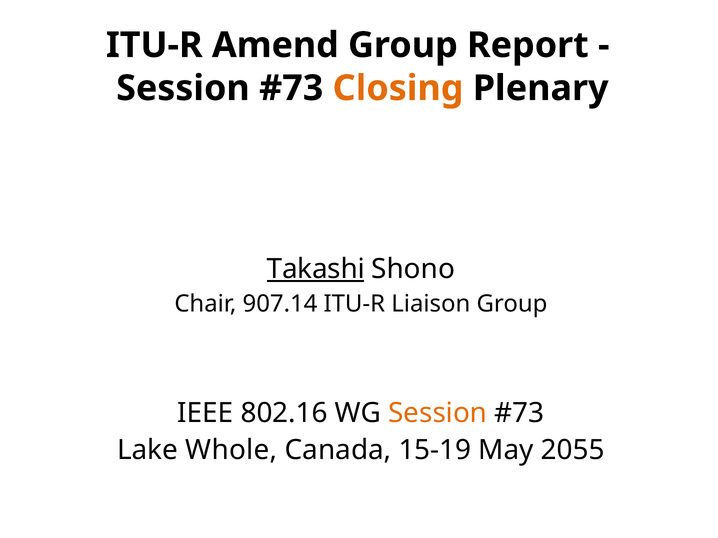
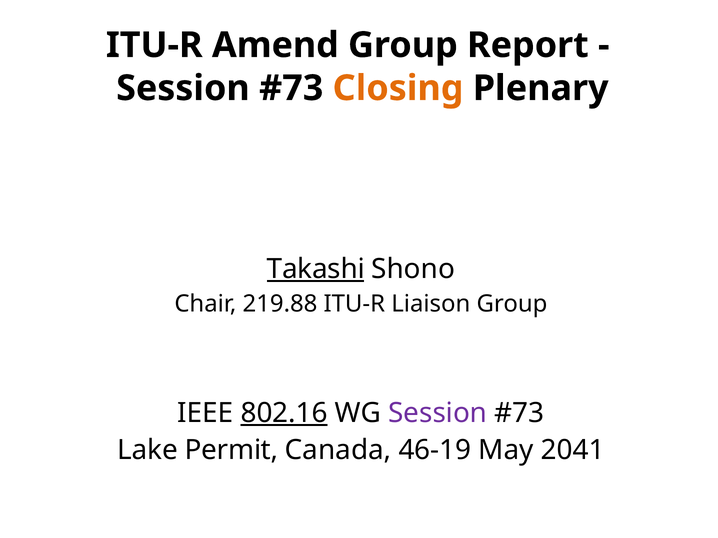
907.14: 907.14 -> 219.88
802.16 underline: none -> present
Session at (438, 413) colour: orange -> purple
Whole: Whole -> Permit
15-19: 15-19 -> 46-19
2055: 2055 -> 2041
